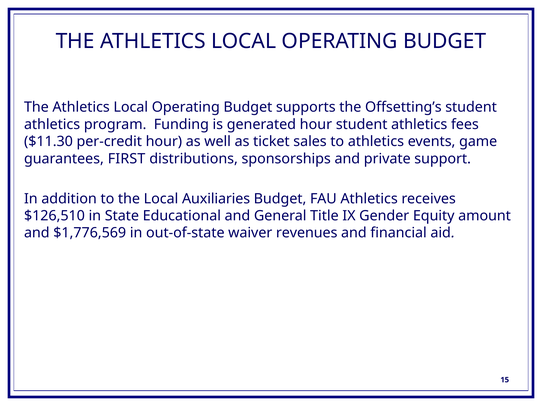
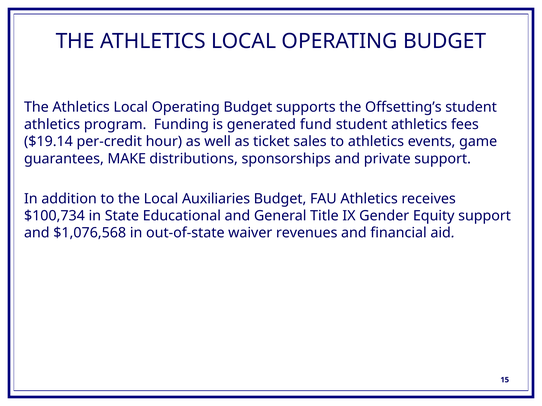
generated hour: hour -> fund
$11.30: $11.30 -> $19.14
FIRST: FIRST -> MAKE
$126,510: $126,510 -> $100,734
Equity amount: amount -> support
$1,776,569: $1,776,569 -> $1,076,568
